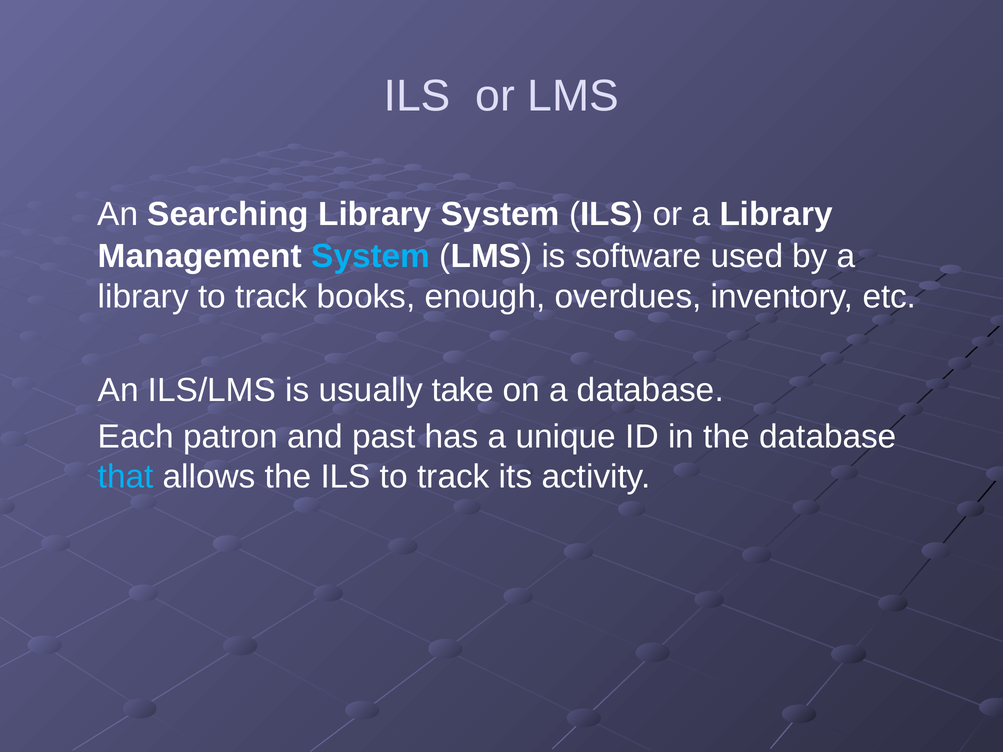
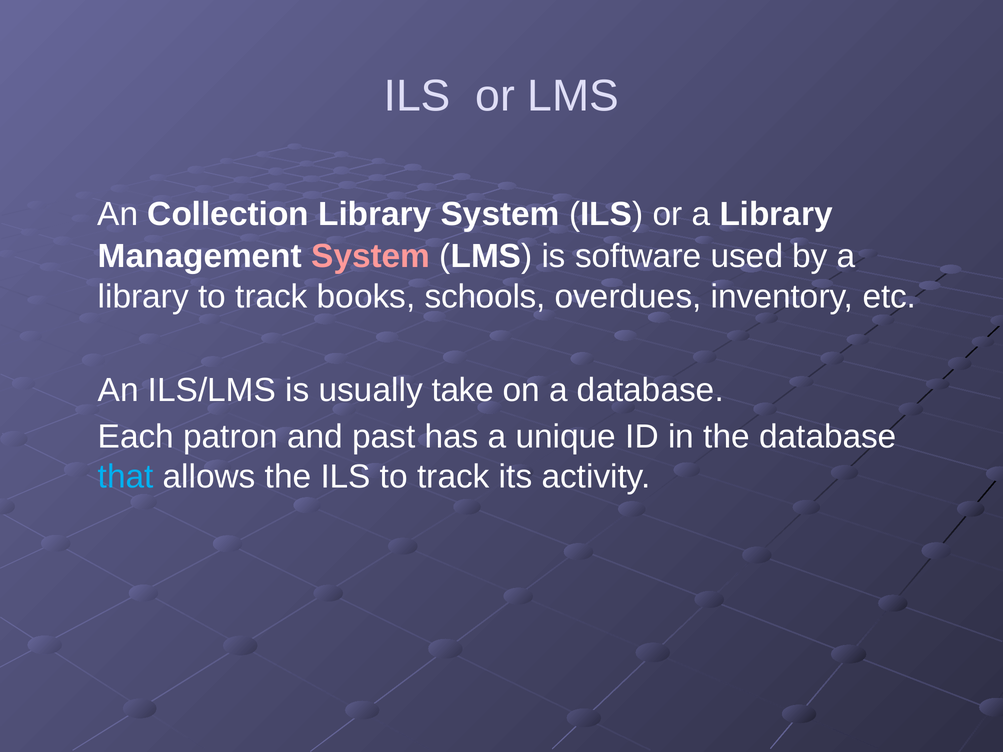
Searching: Searching -> Collection
System at (371, 256) colour: light blue -> pink
enough: enough -> schools
